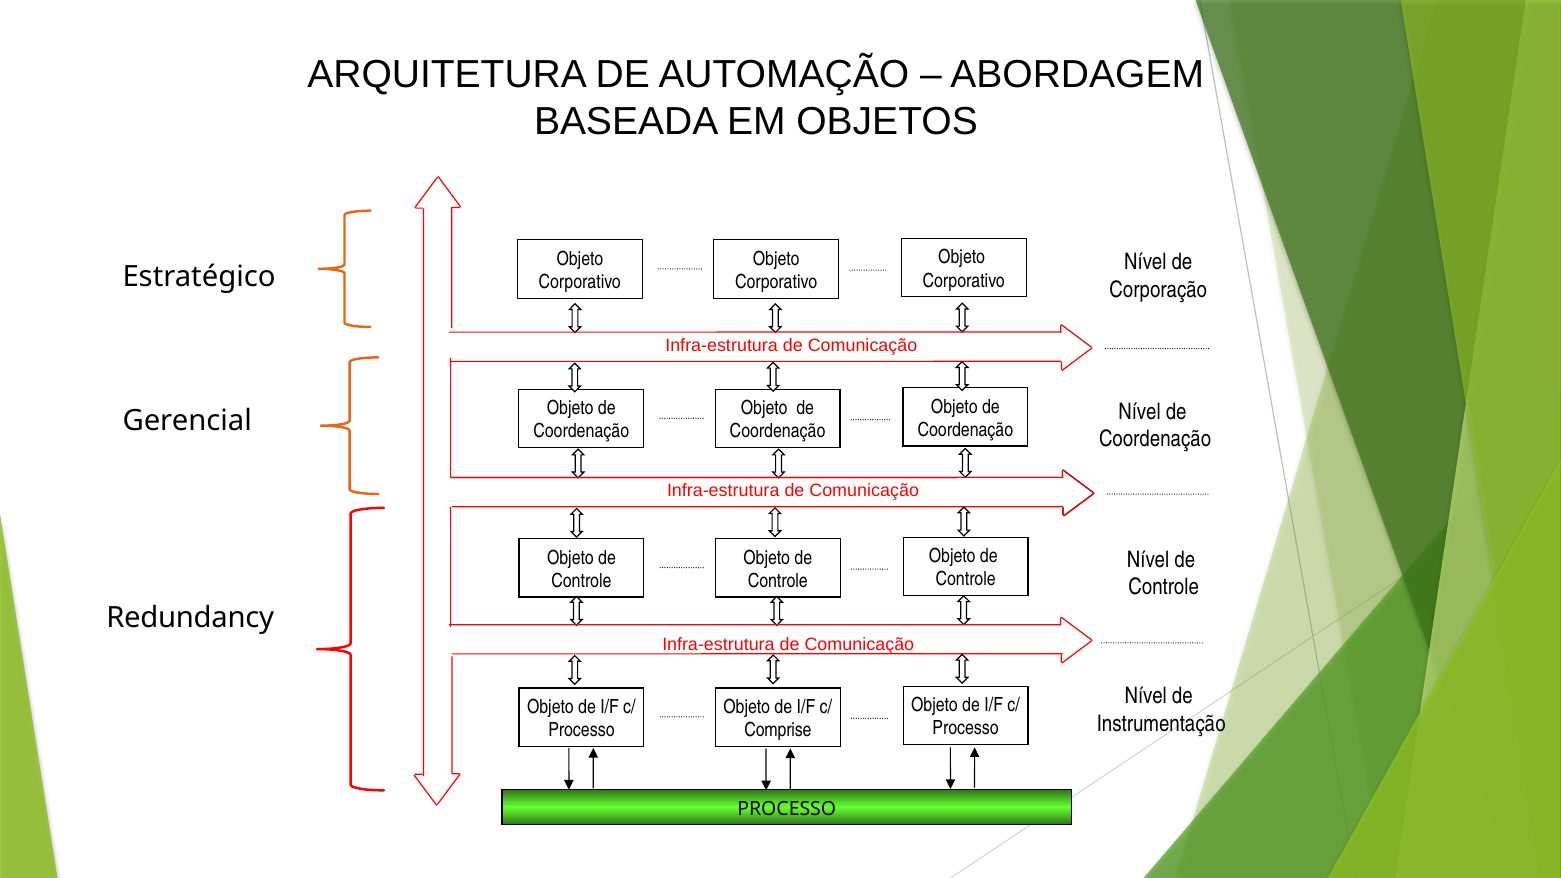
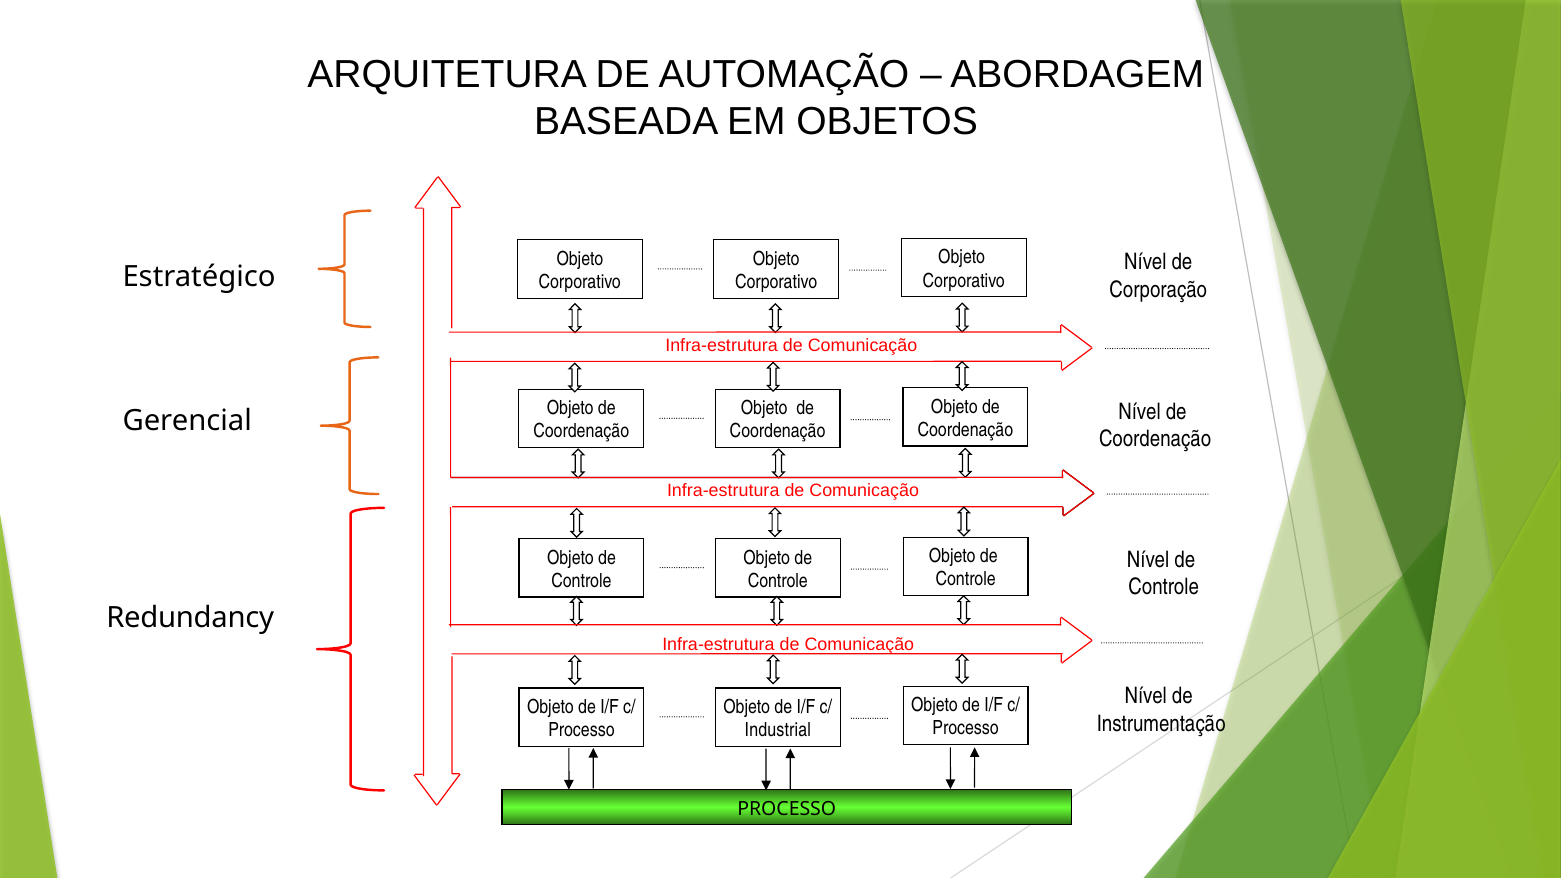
Comprise: Comprise -> Industrial
